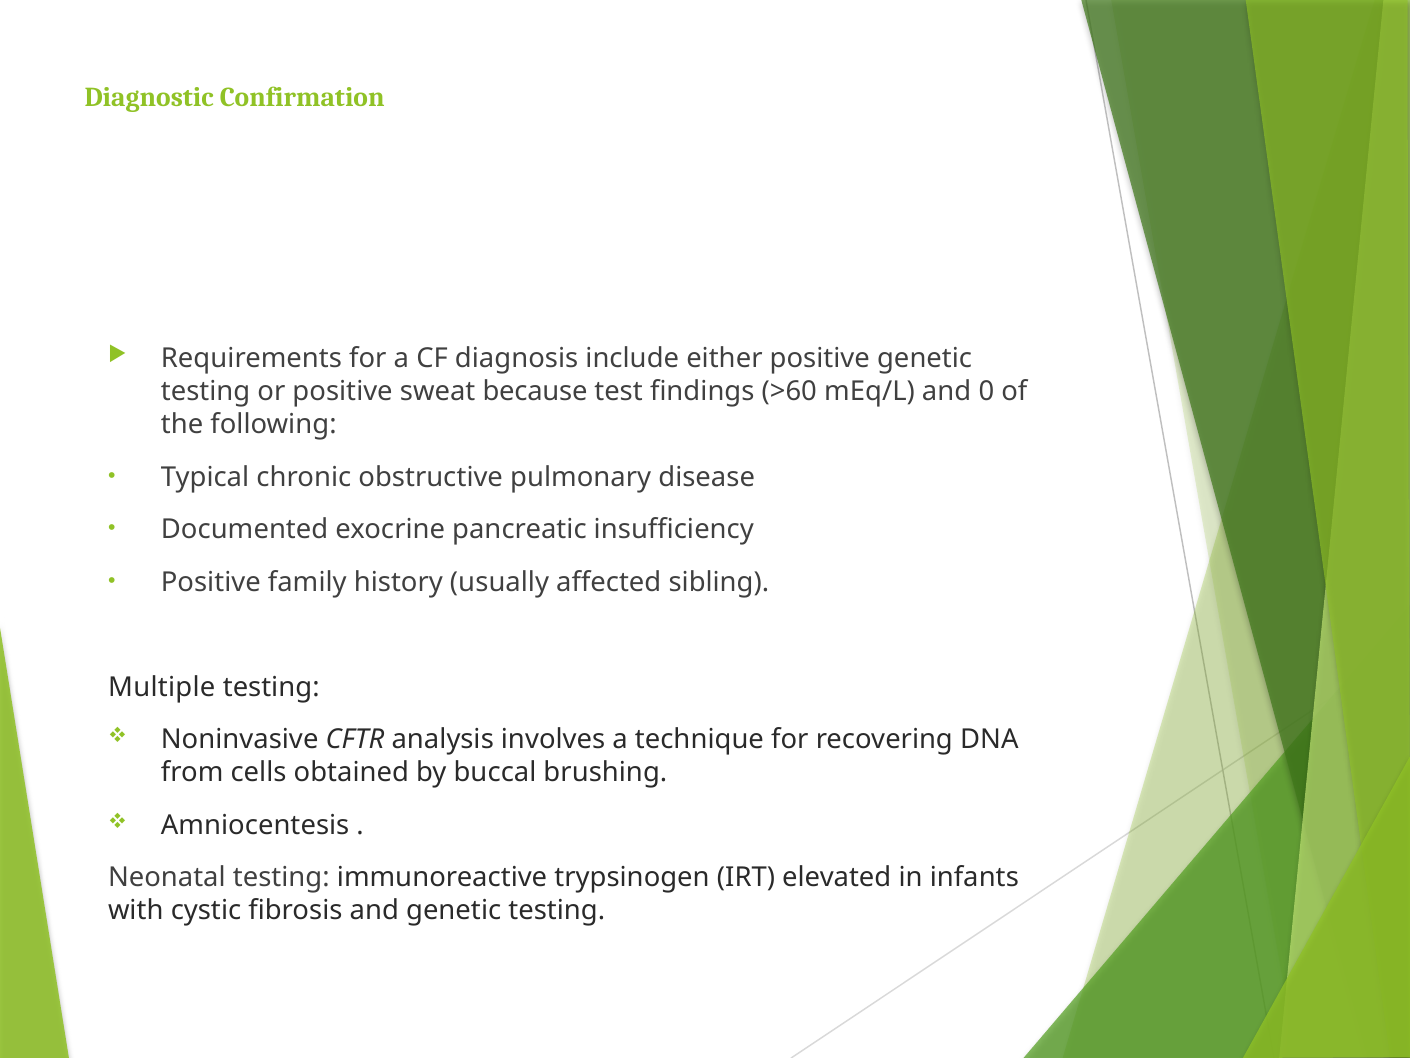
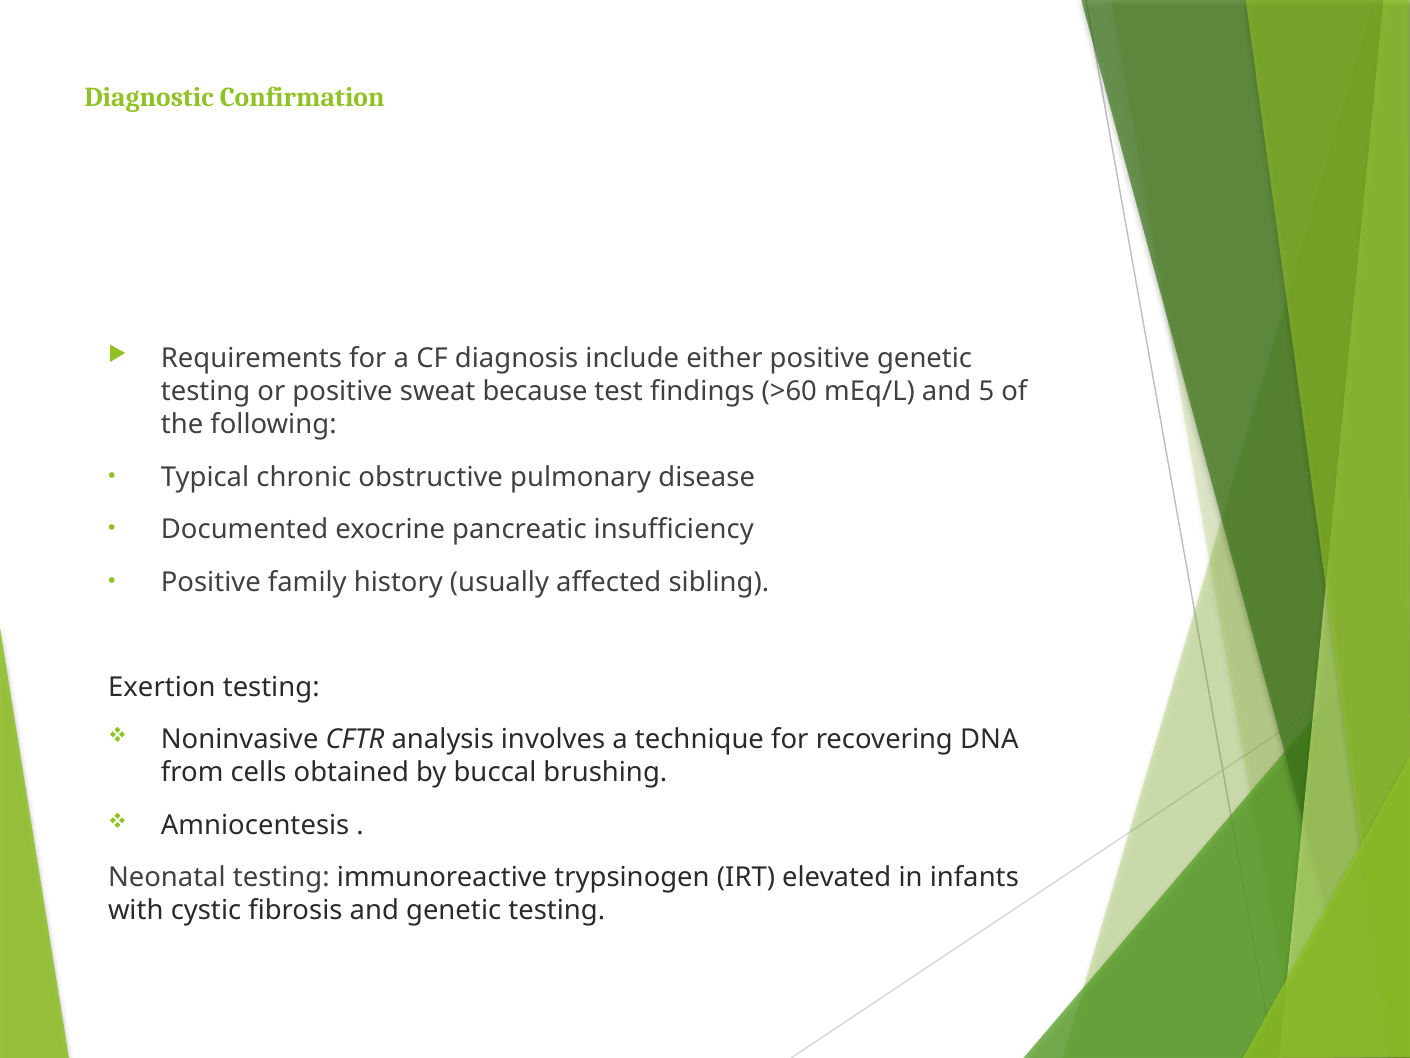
0: 0 -> 5
Multiple: Multiple -> Exertion
